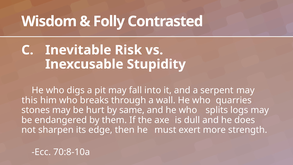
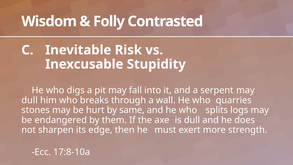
this at (30, 100): this -> dull
70:8-10a: 70:8-10a -> 17:8-10a
